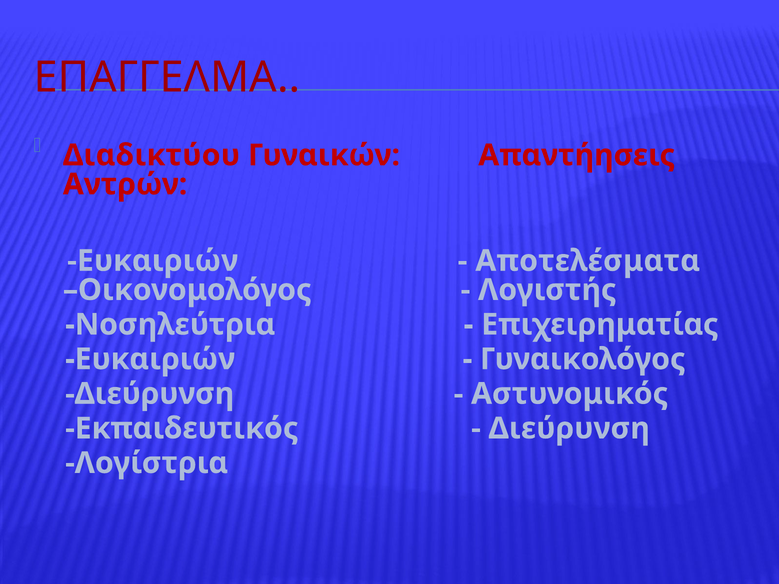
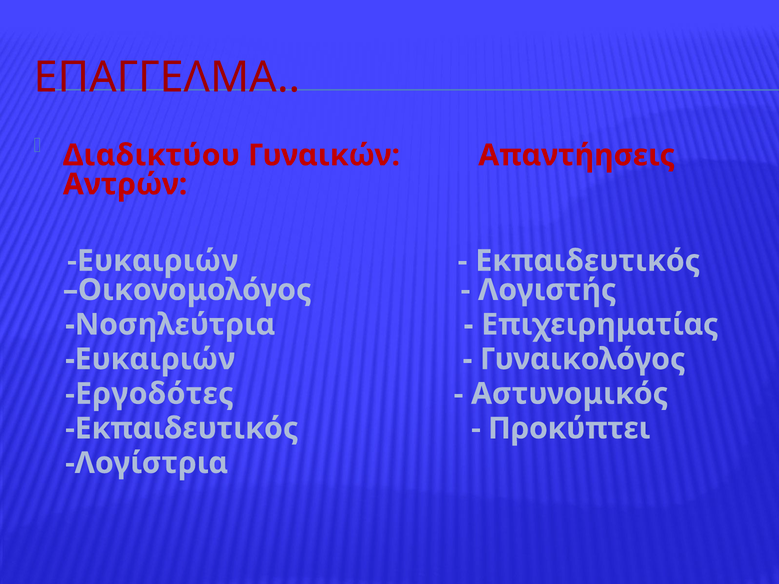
Αποτελέσματα at (588, 261): Αποτελέσματα -> Εκπαιδευτικός
Διεύρυνση at (150, 394): Διεύρυνση -> Εργοδότες
Διεύρυνση at (569, 429): Διεύρυνση -> Προκύπτει
